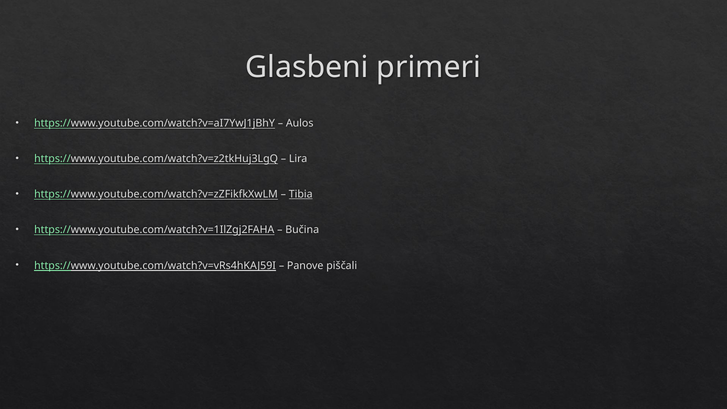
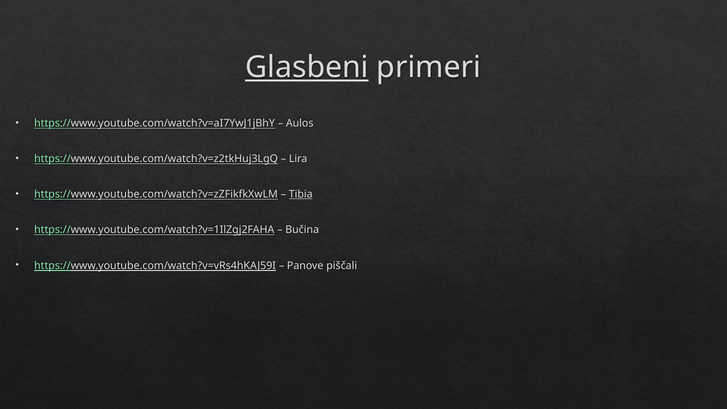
Glasbeni underline: none -> present
